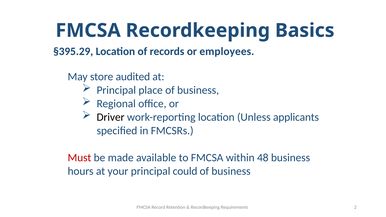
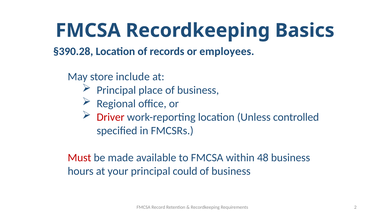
§395.29: §395.29 -> §390.28
audited: audited -> include
Driver colour: black -> red
applicants: applicants -> controlled
